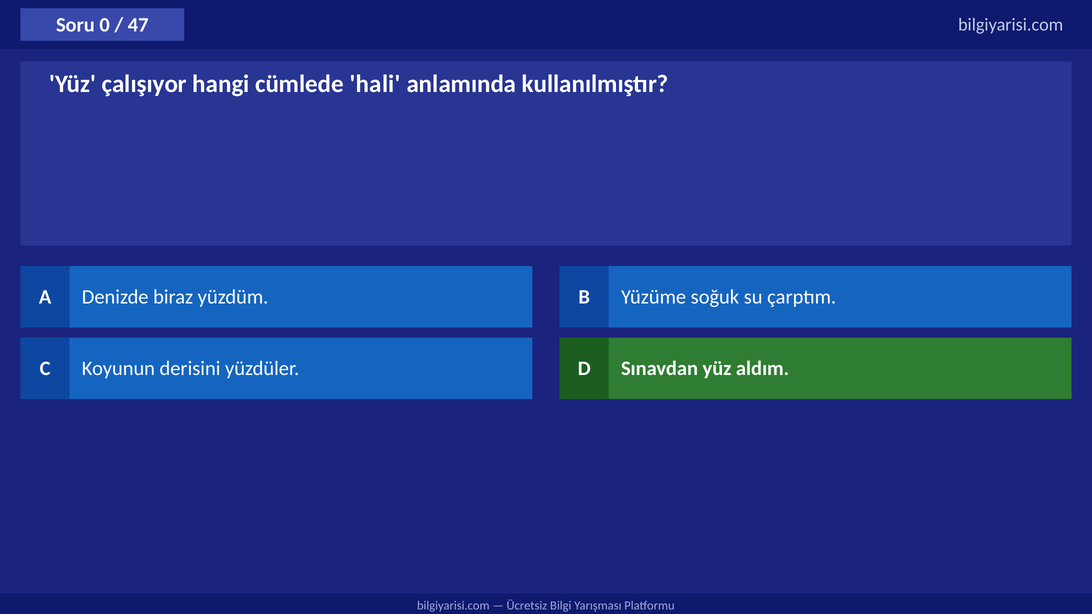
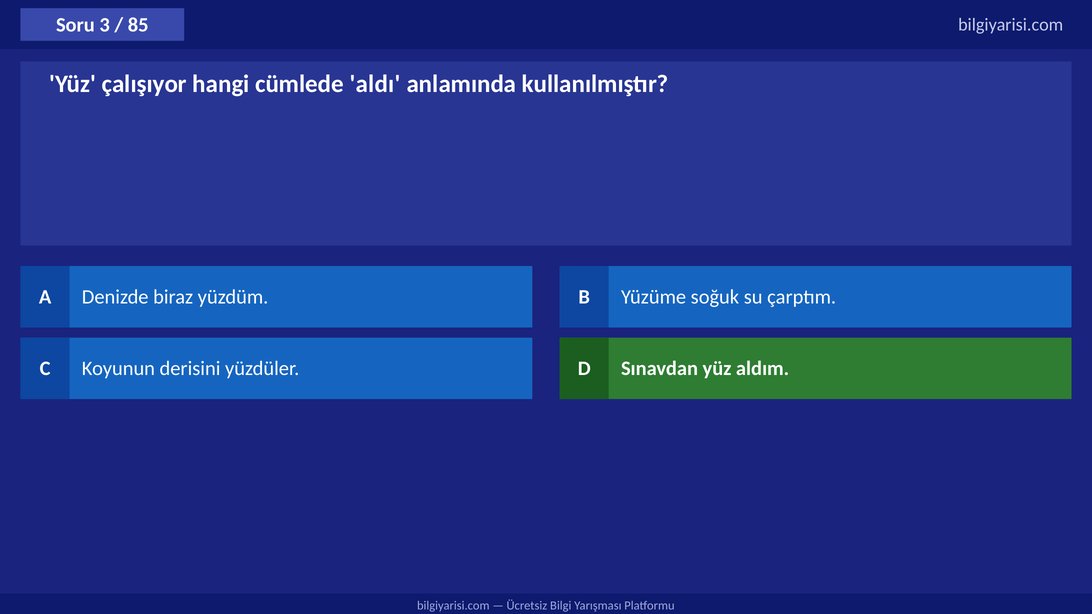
0: 0 -> 3
47: 47 -> 85
hali: hali -> aldı
